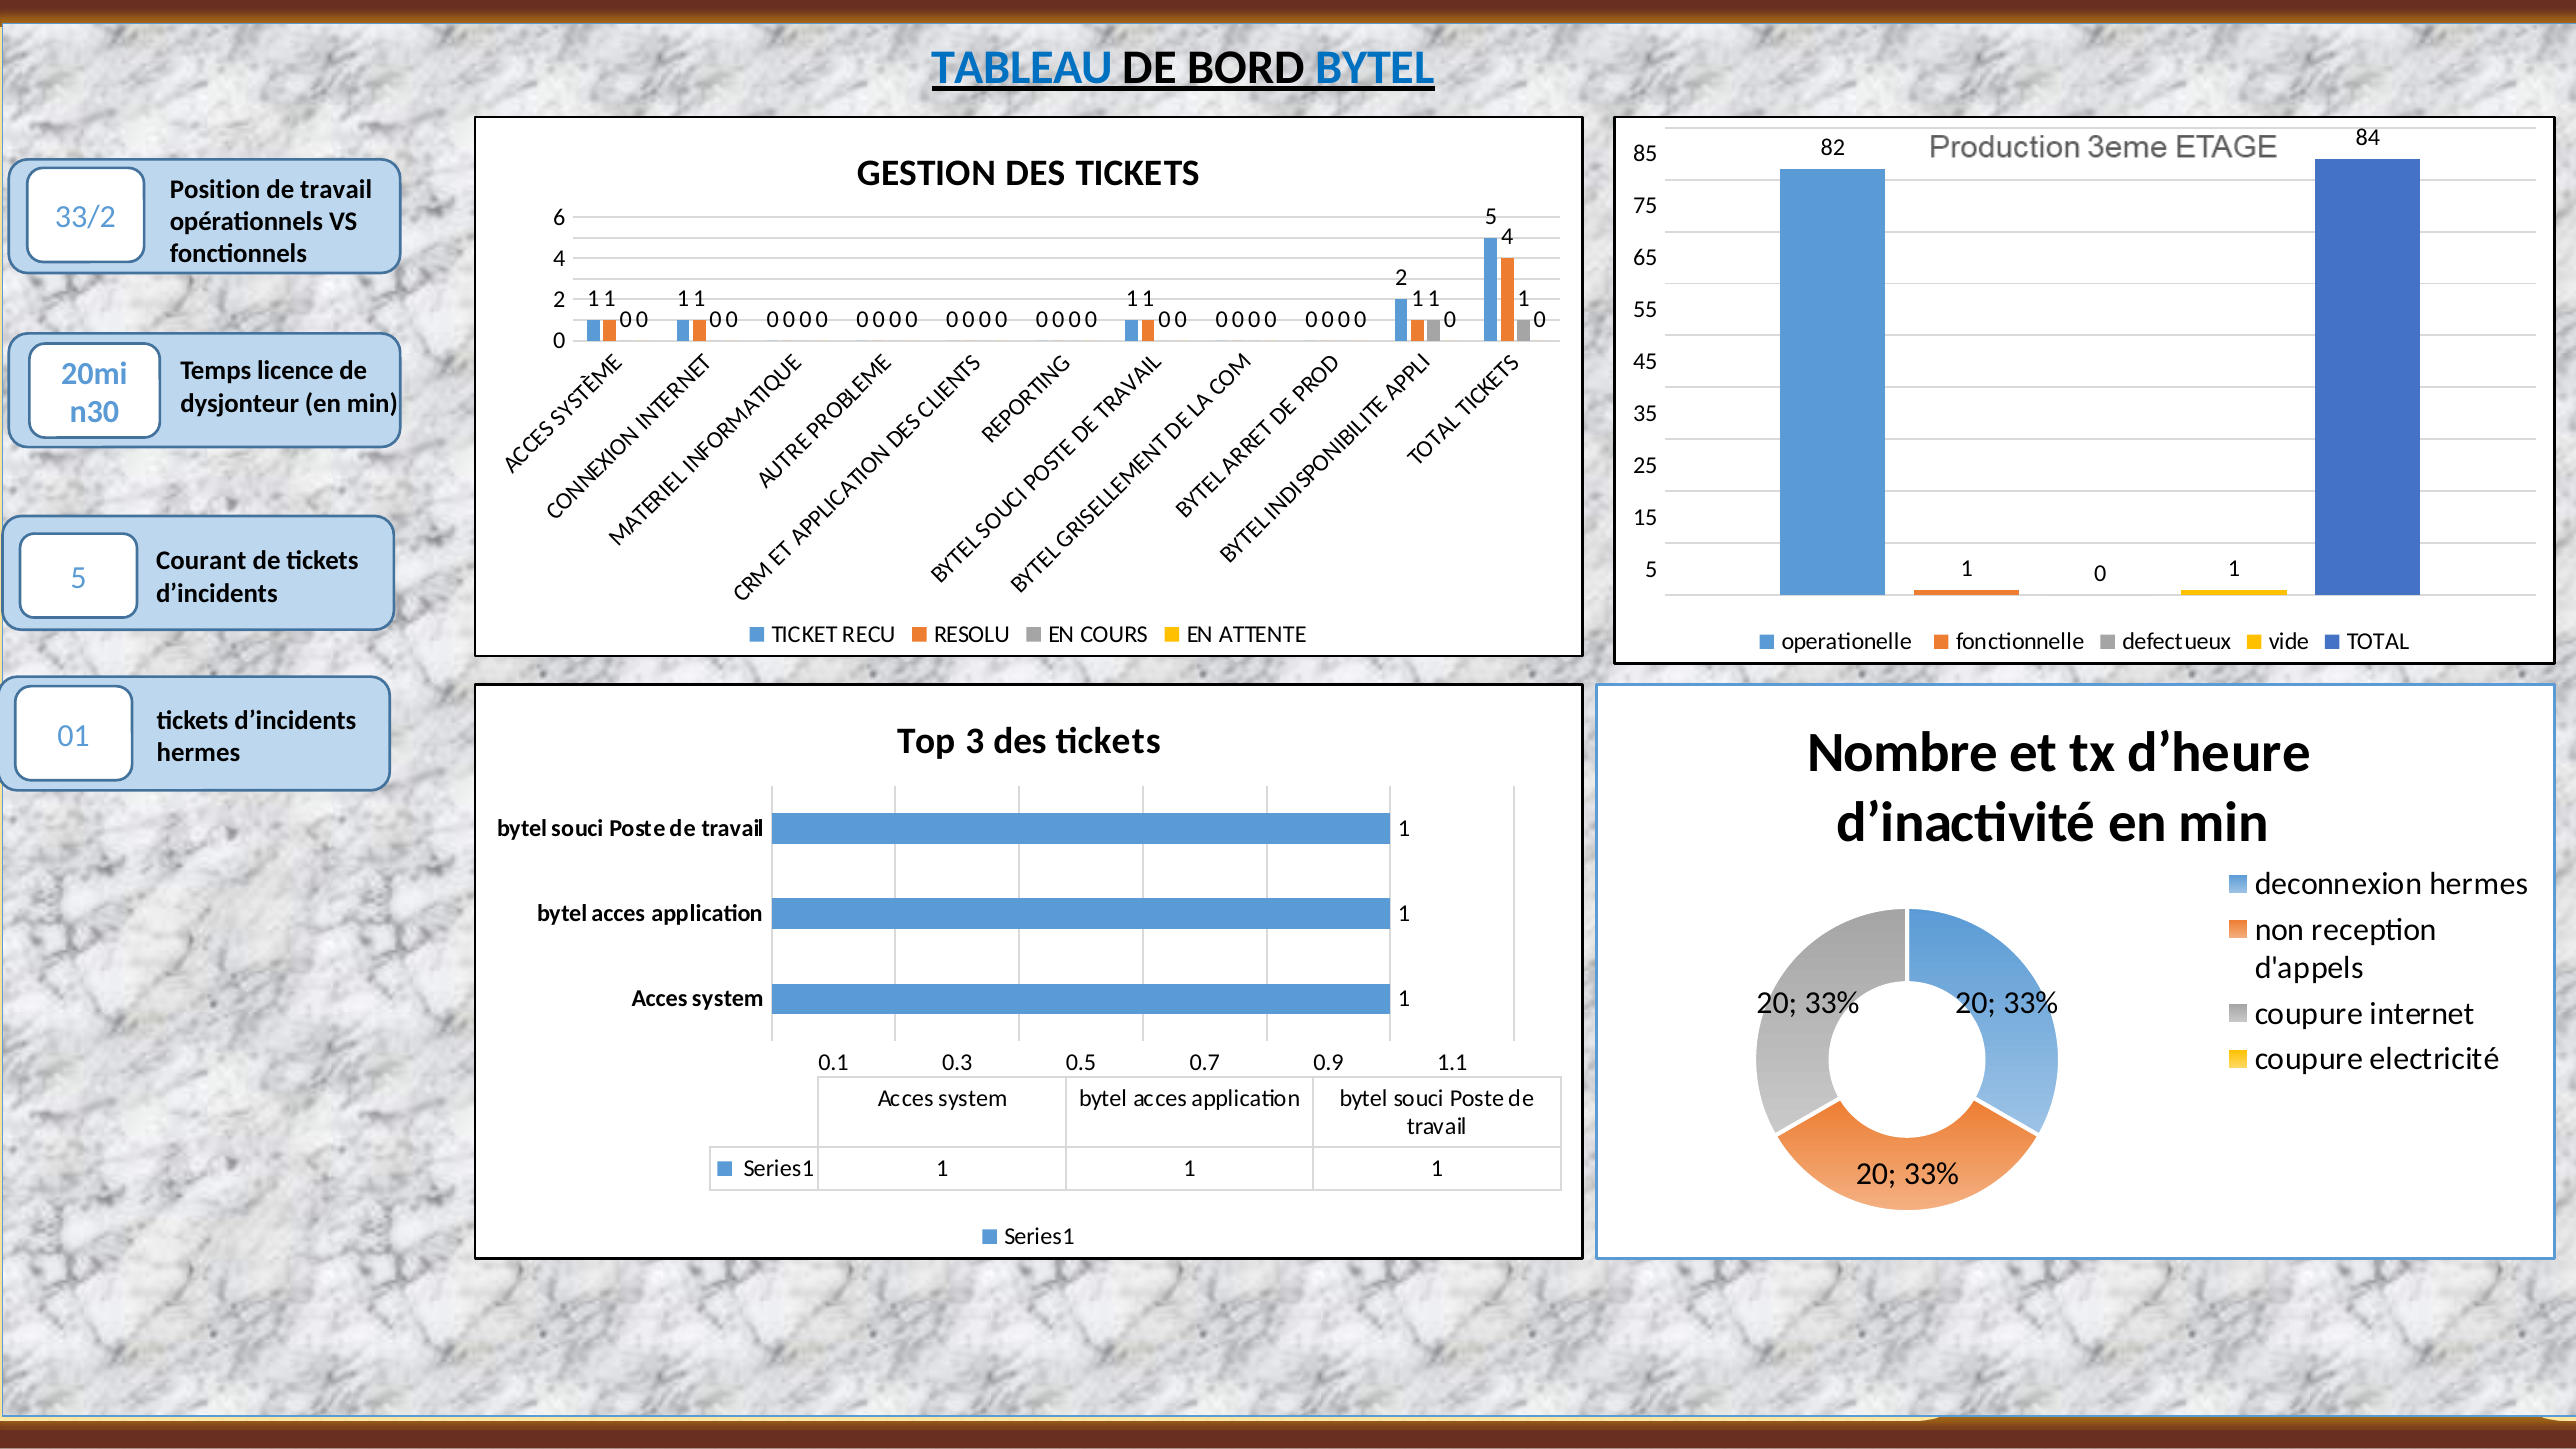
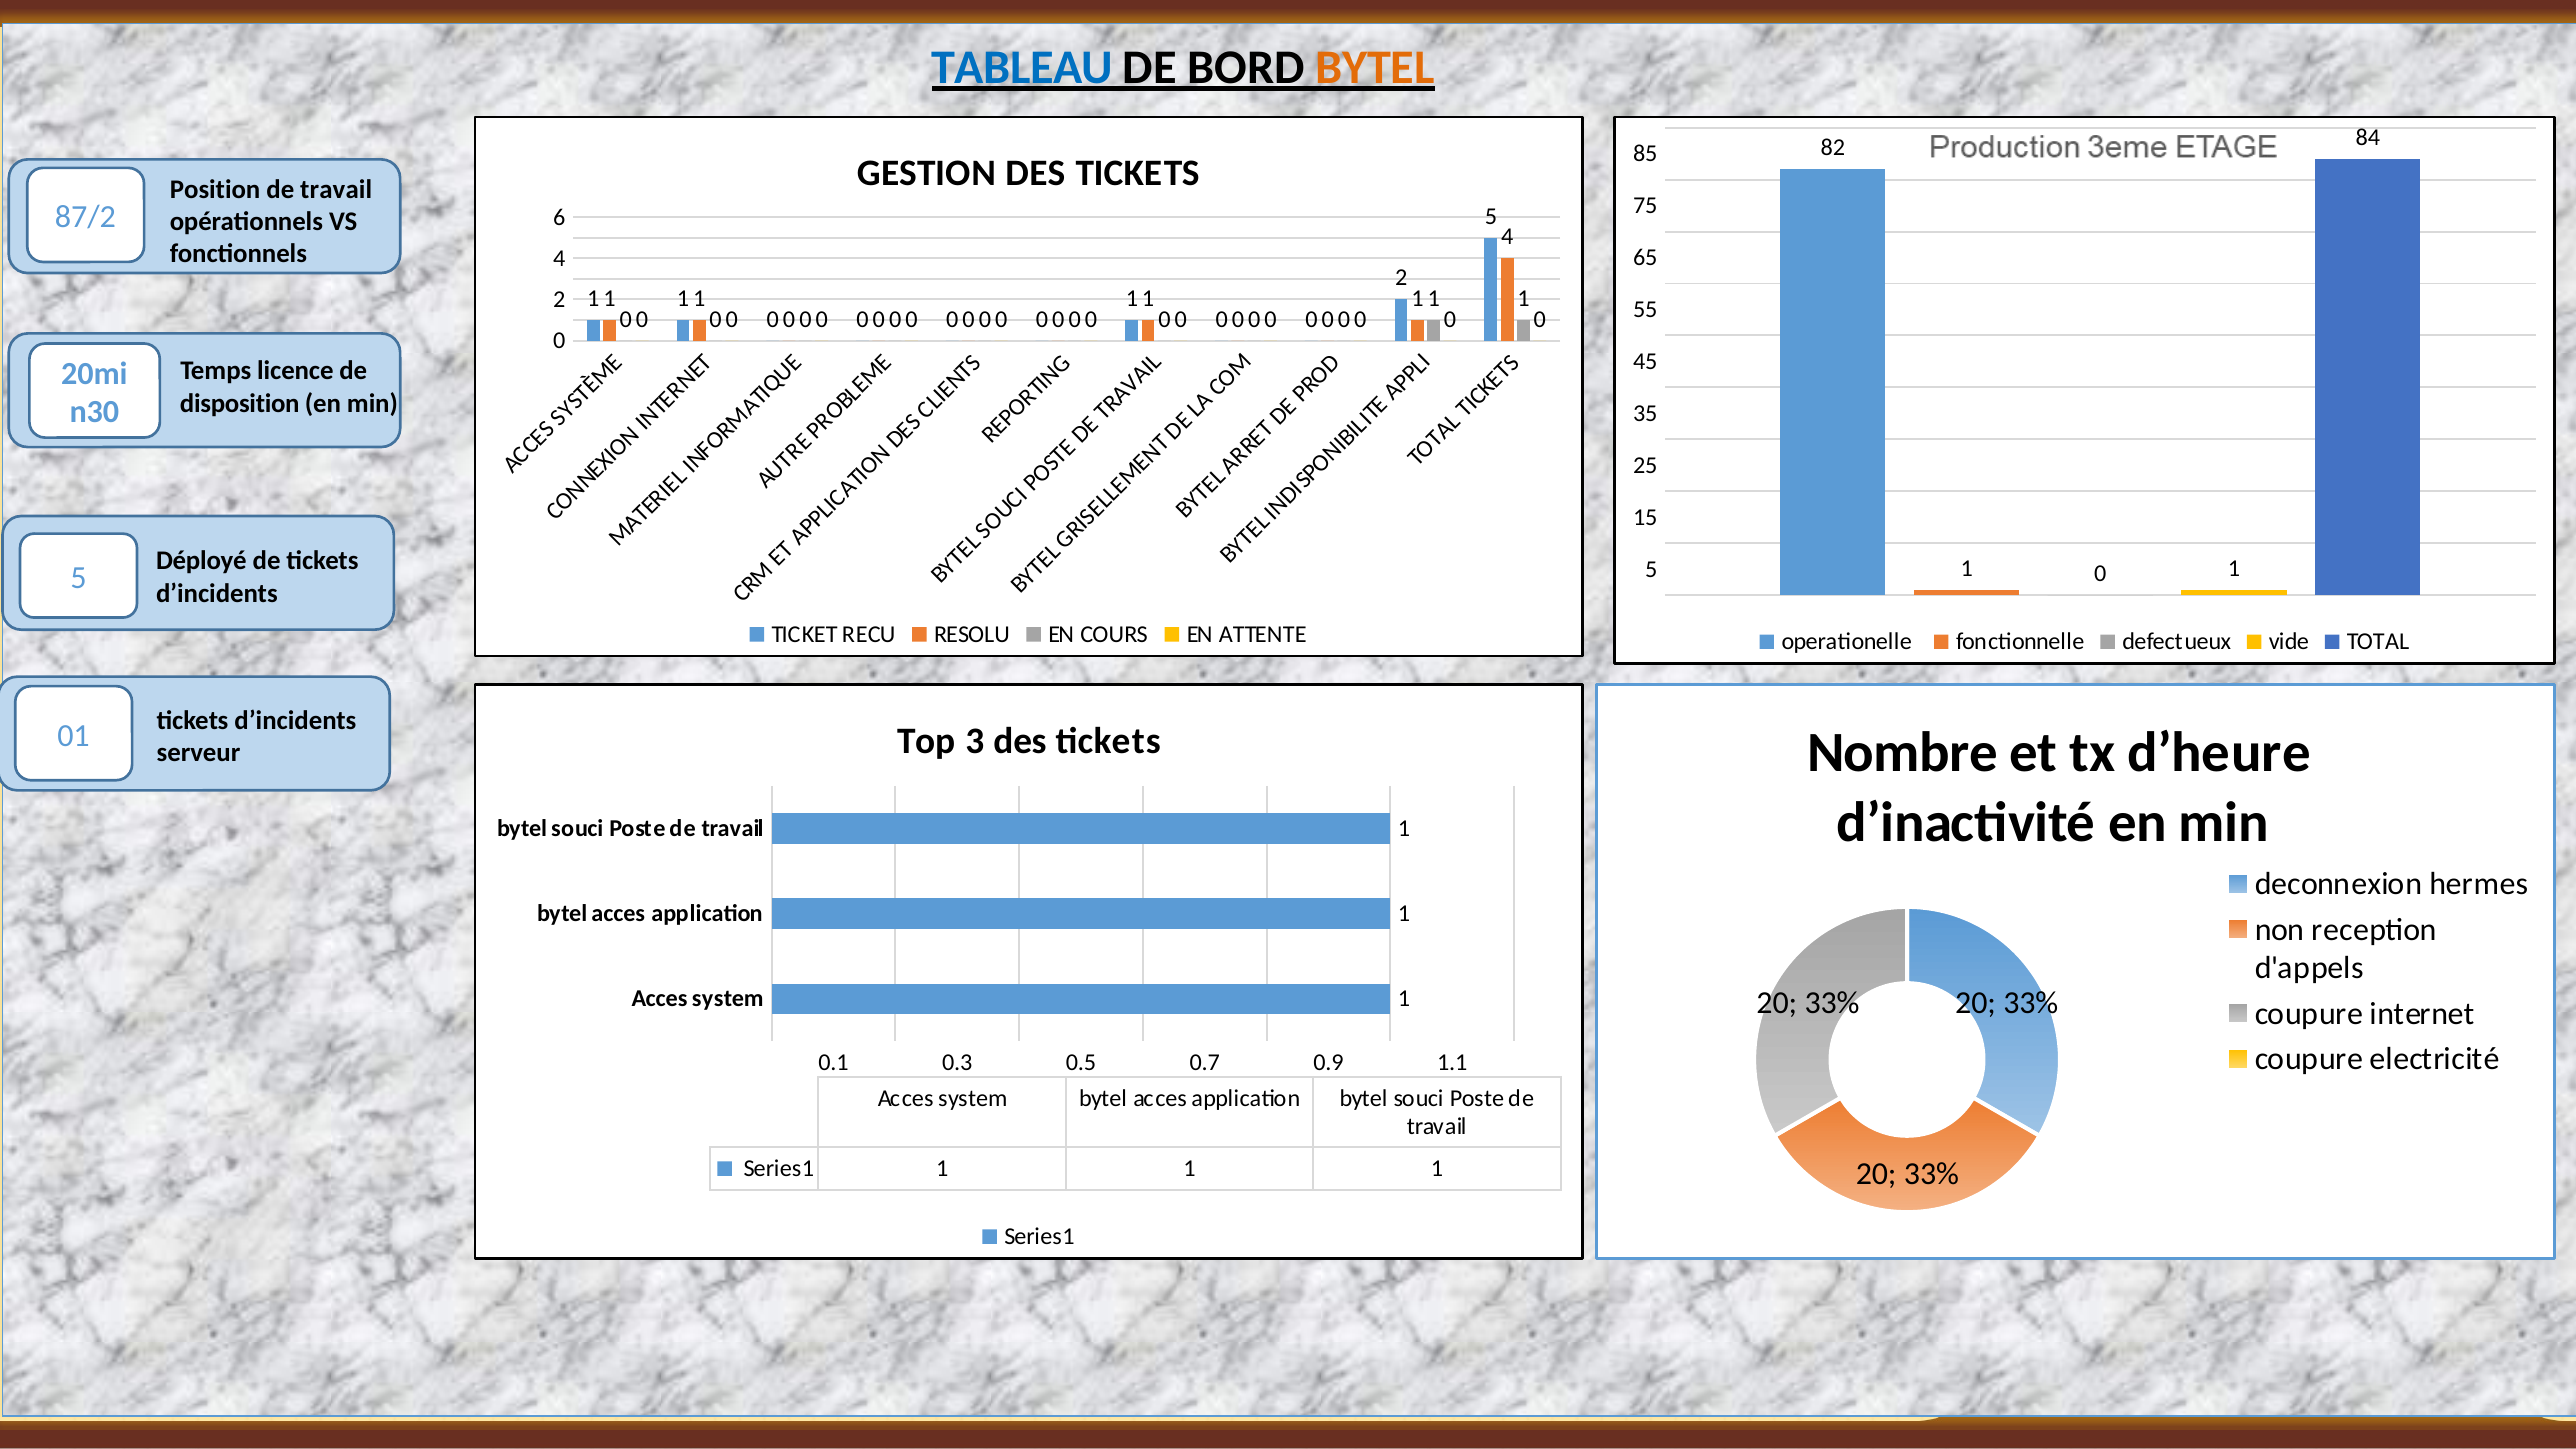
BYTEL at (1375, 68) colour: blue -> orange
33/2: 33/2 -> 87/2
dysjonteur: dysjonteur -> disposition
Courant: Courant -> Déployé
hermes at (198, 753): hermes -> serveur
